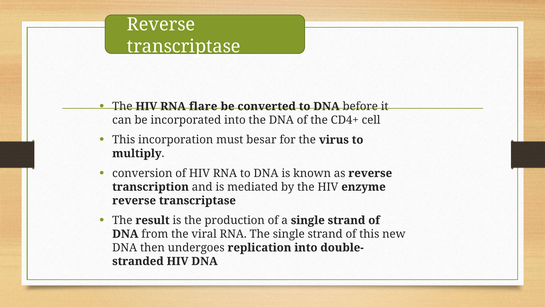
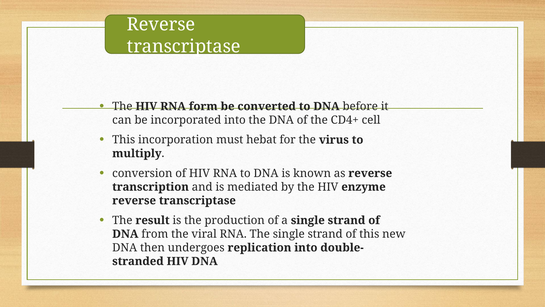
flare: flare -> form
besar: besar -> hebat
